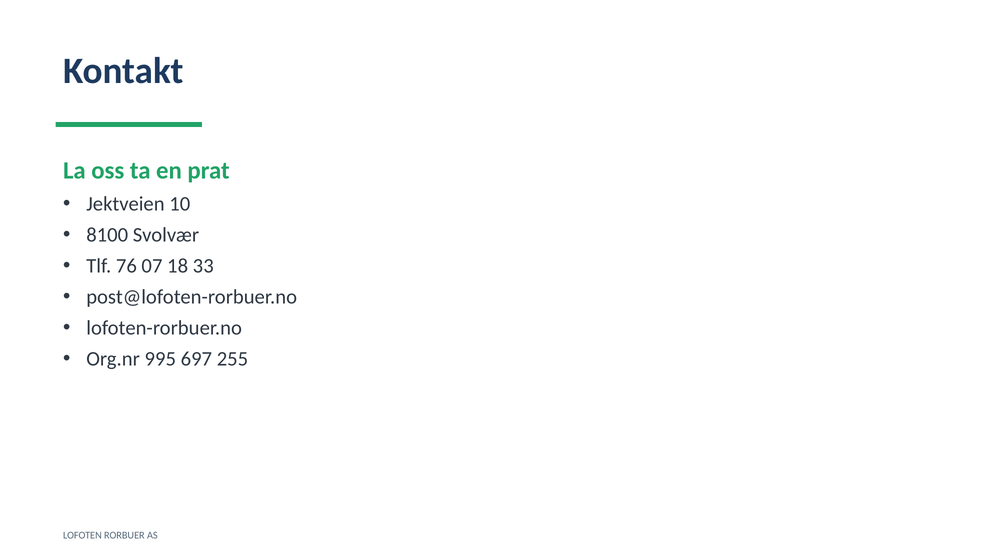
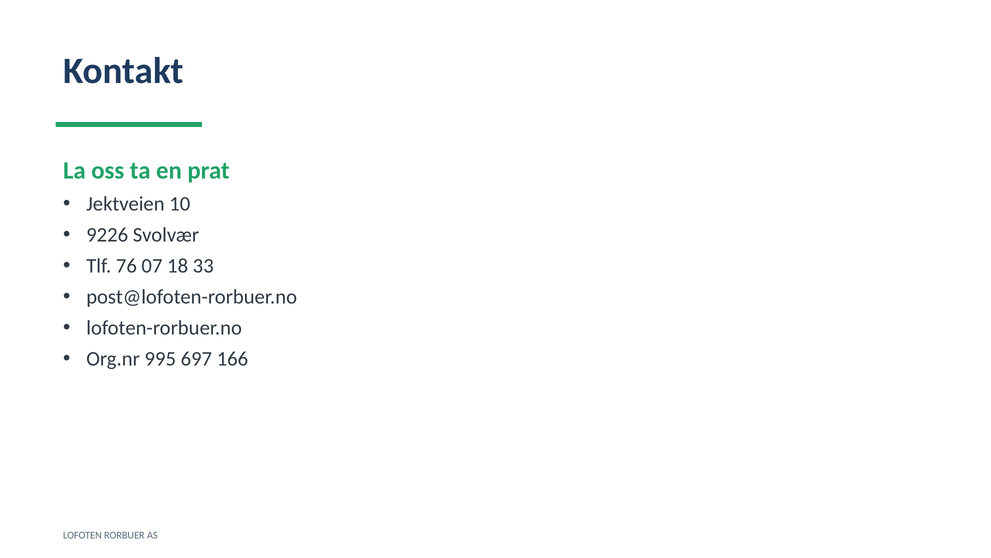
8100: 8100 -> 9226
255: 255 -> 166
